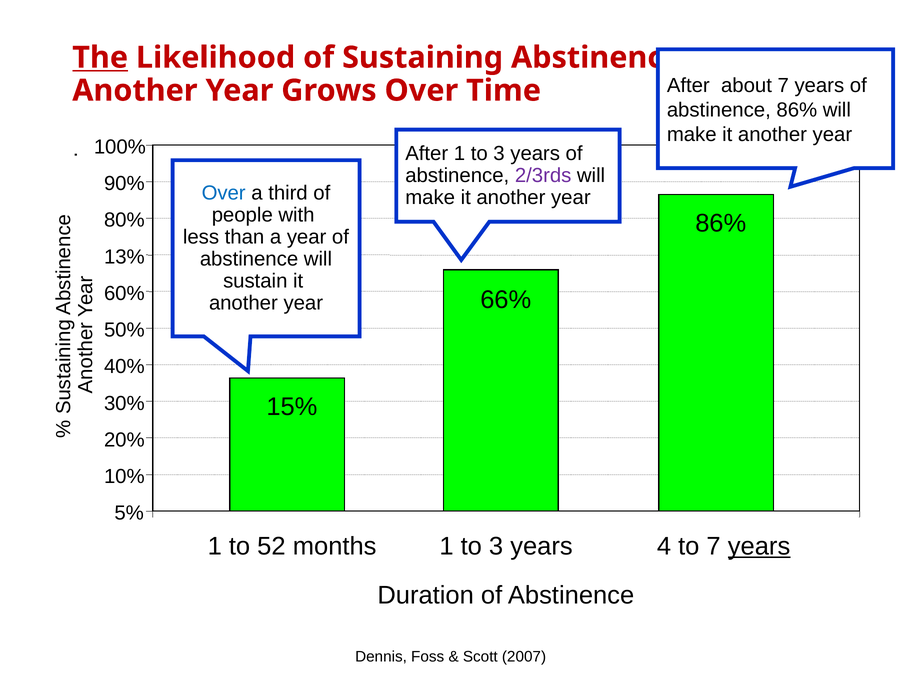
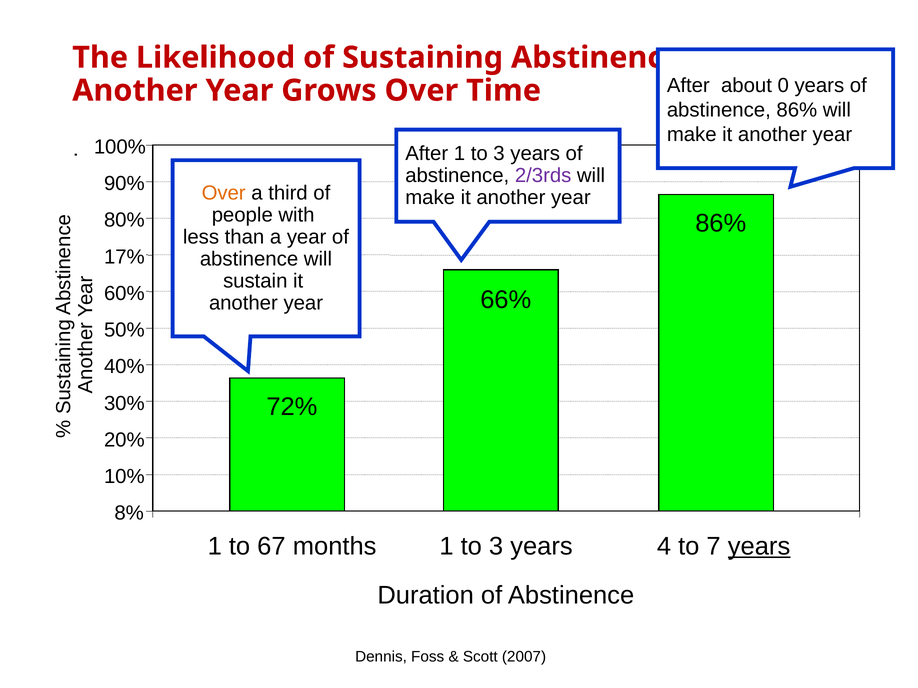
The underline: present -> none
about 7: 7 -> 0
Over at (224, 193) colour: blue -> orange
13%: 13% -> 17%
15%: 15% -> 72%
5%: 5% -> 8%
52: 52 -> 67
